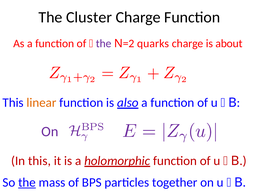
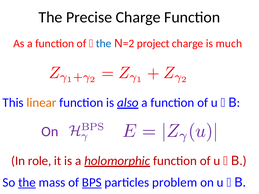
Cluster: Cluster -> Precise
the at (104, 44) colour: purple -> blue
quarks: quarks -> project
about: about -> much
In this: this -> role
BPS underline: none -> present
together: together -> problem
